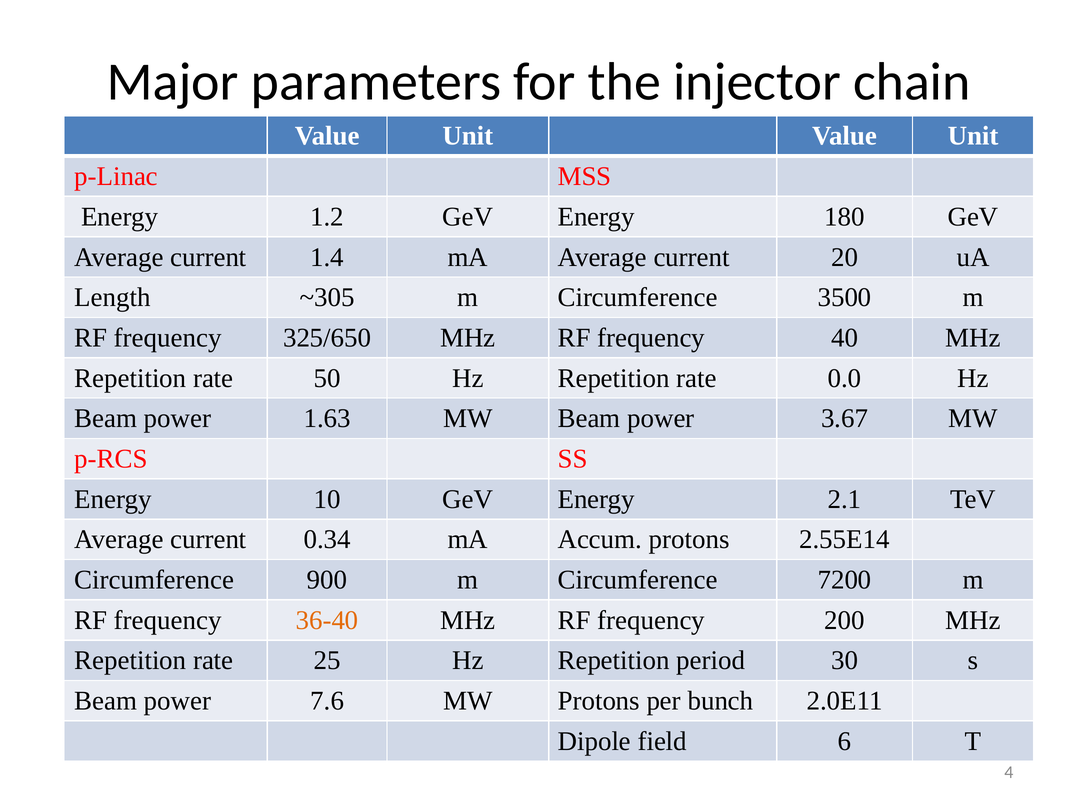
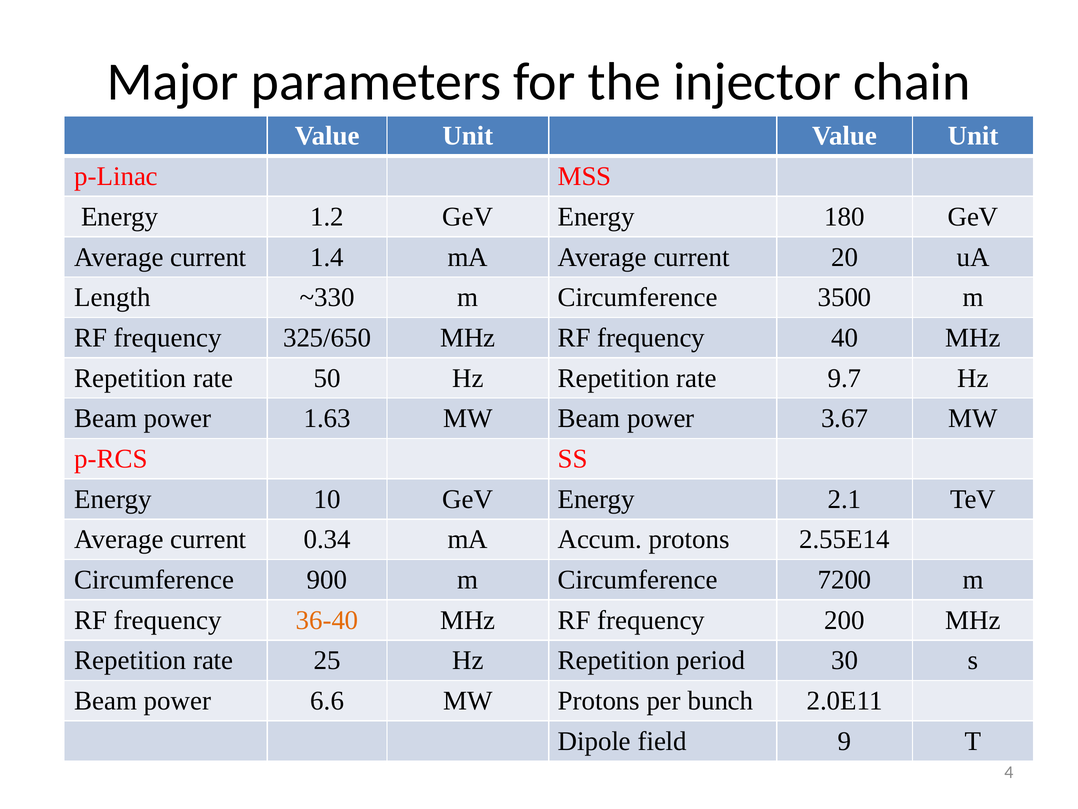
~305: ~305 -> ~330
0.0: 0.0 -> 9.7
7.6: 7.6 -> 6.6
6: 6 -> 9
